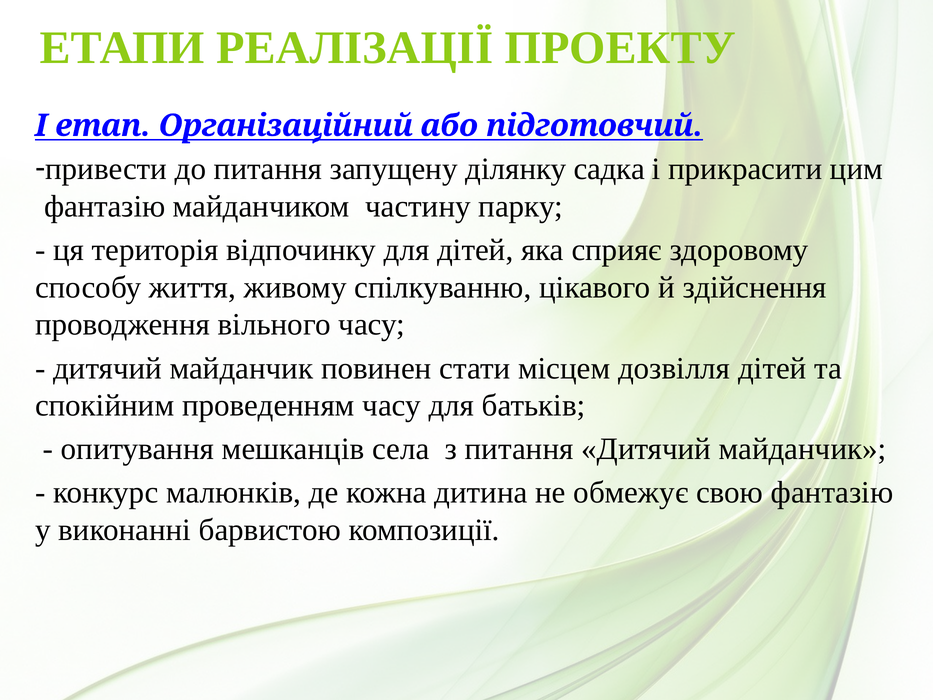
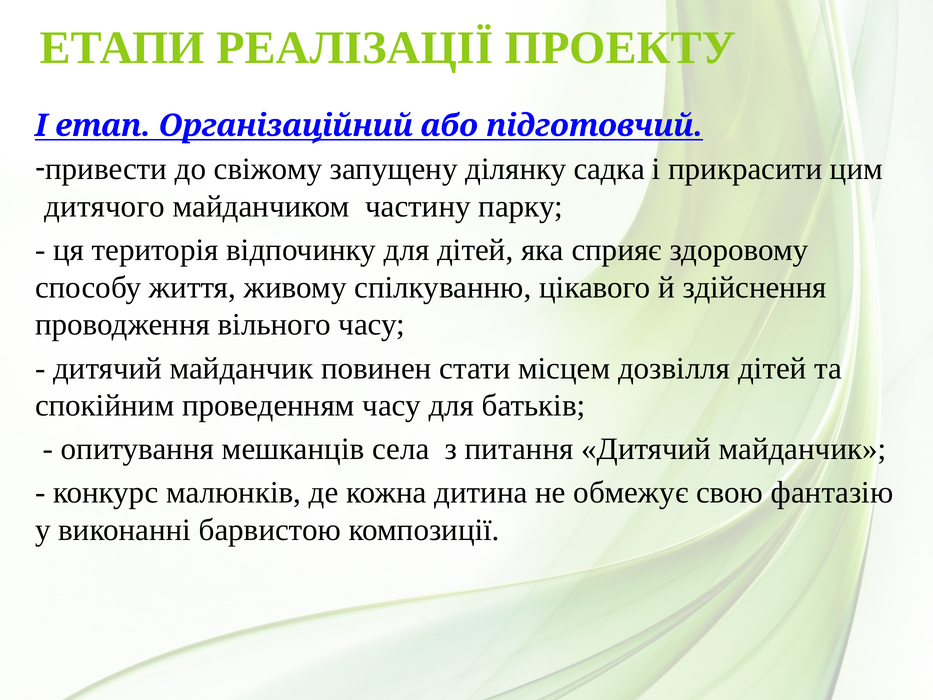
до питання: питання -> свіжому
фантазію at (105, 206): фантазію -> дитячого
